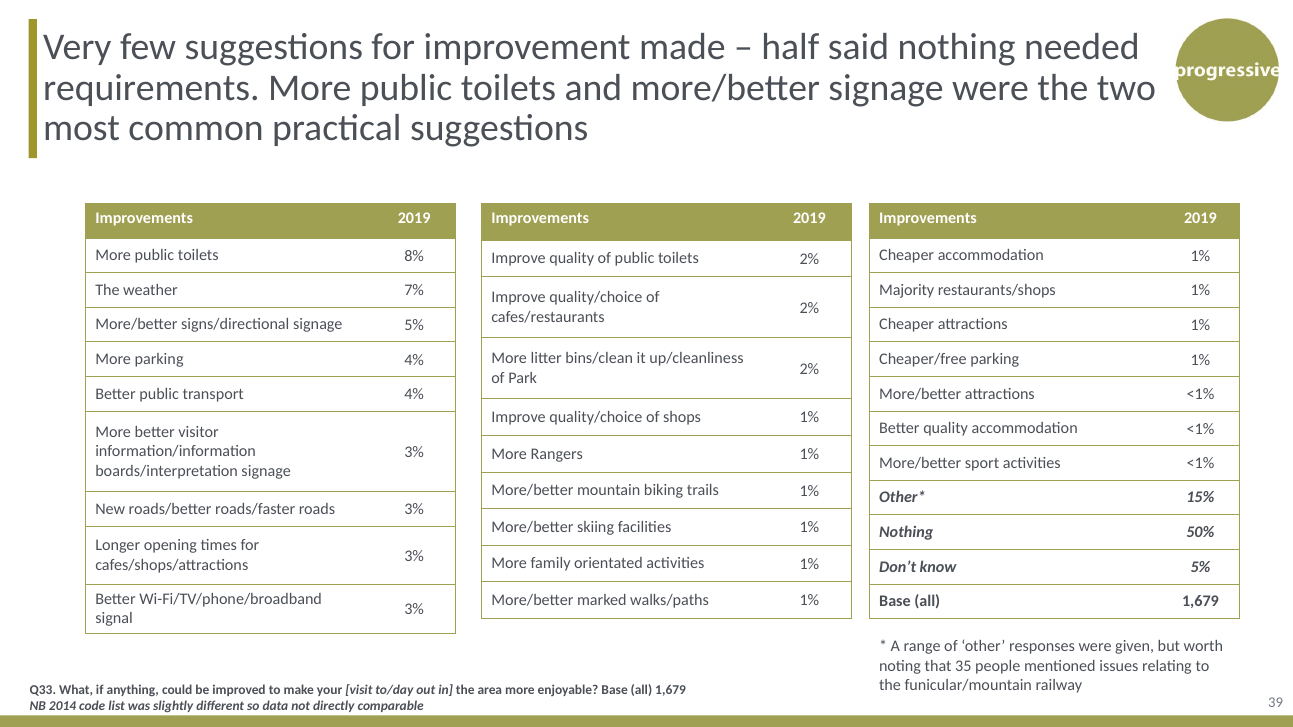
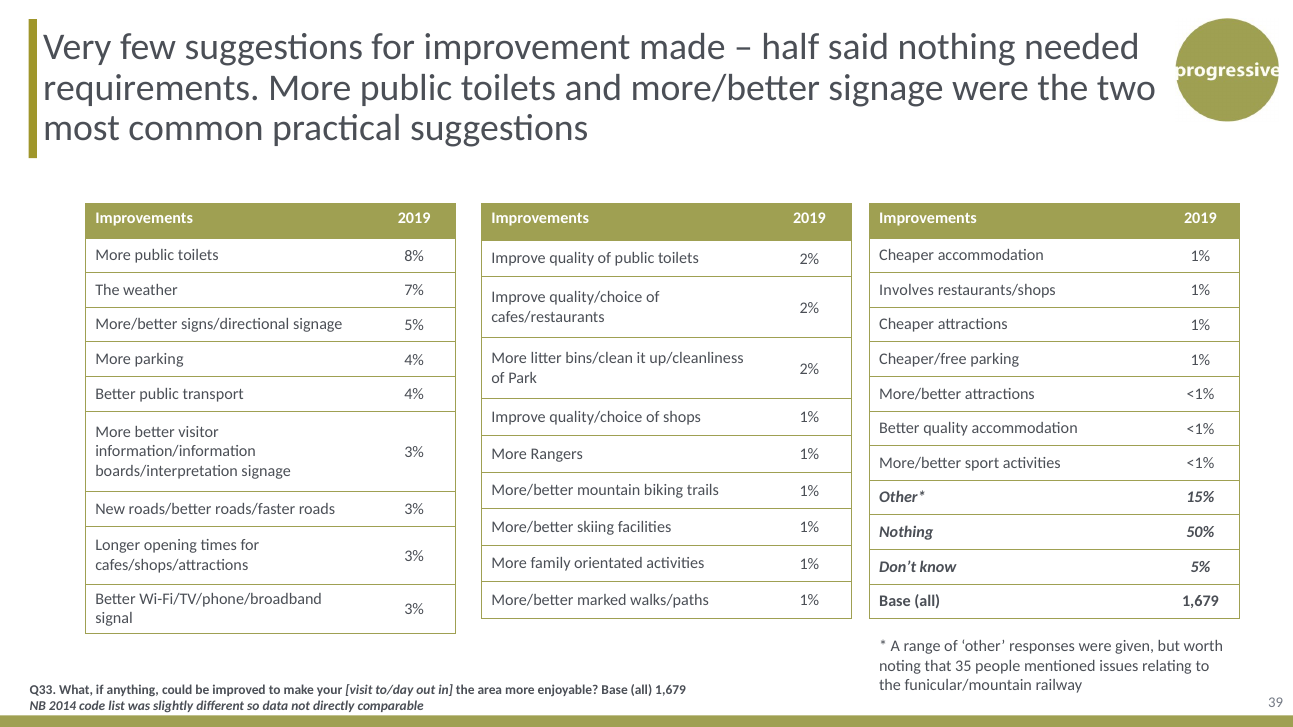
Majority: Majority -> Involves
